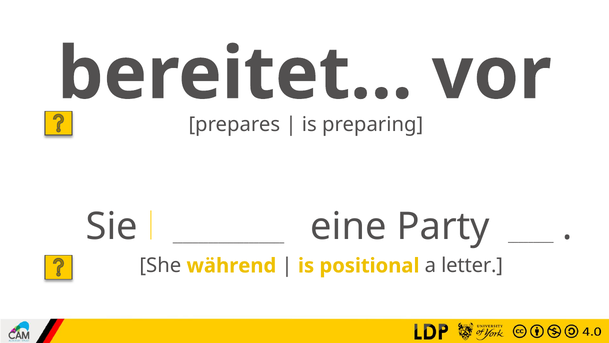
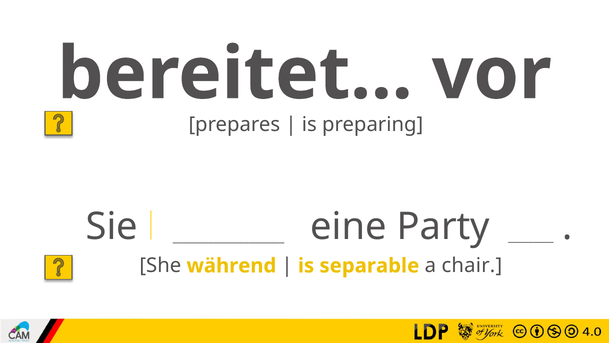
positional: positional -> separable
letter: letter -> chair
